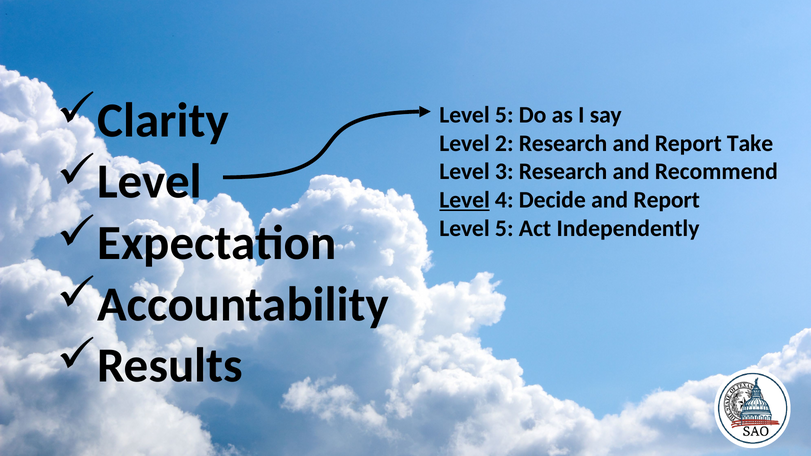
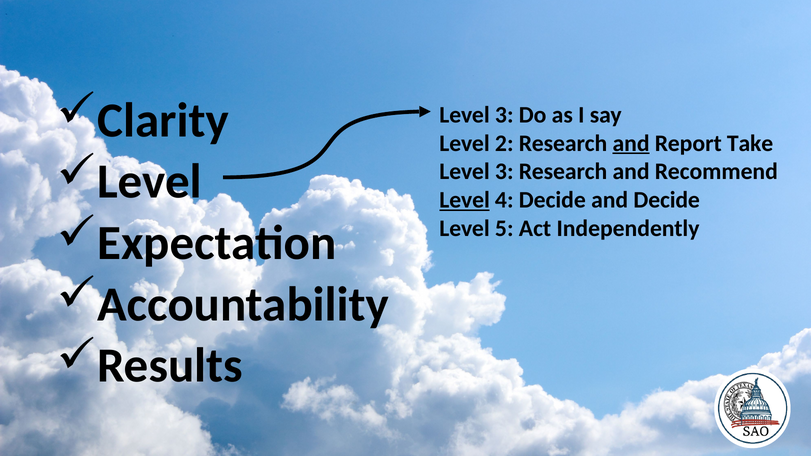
5 at (504, 115): 5 -> 3
and at (631, 143) underline: none -> present
Decide and Report: Report -> Decide
